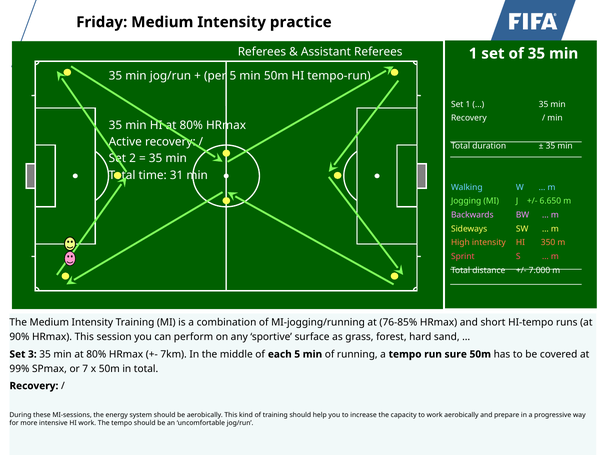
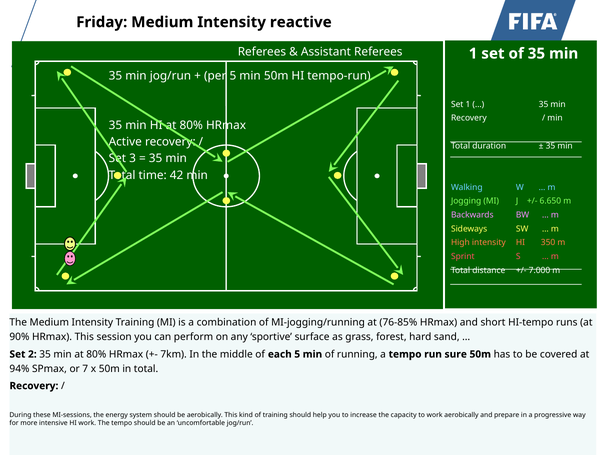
practice: practice -> reactive
2: 2 -> 3
31: 31 -> 42
3: 3 -> 2
99%: 99% -> 94%
